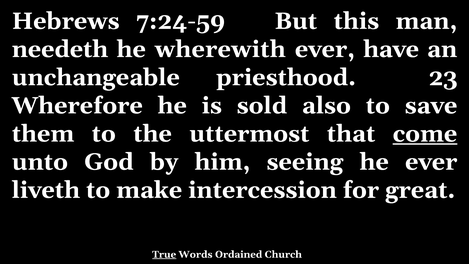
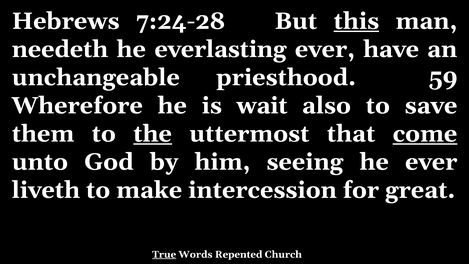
7:24-59: 7:24-59 -> 7:24-28
this underline: none -> present
wherewith: wherewith -> everlasting
23: 23 -> 59
sold: sold -> wait
the underline: none -> present
Ordained: Ordained -> Repented
